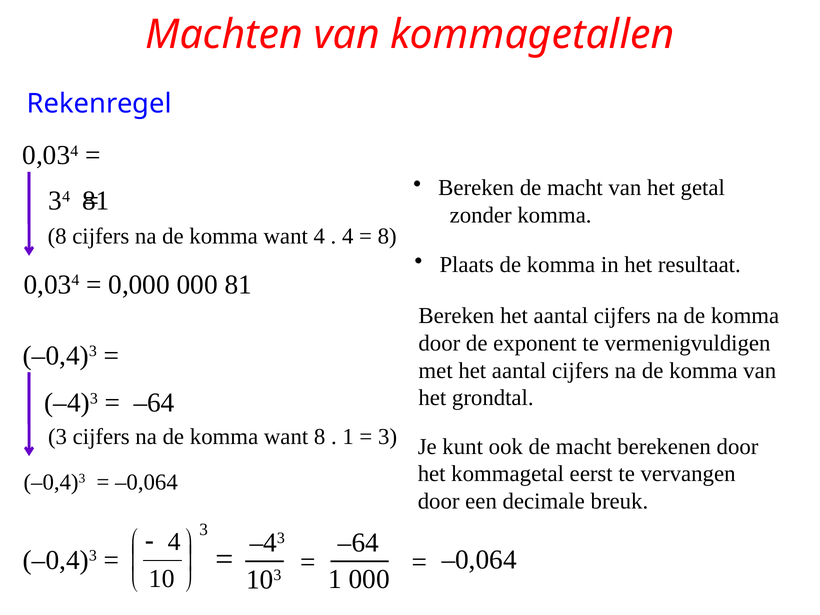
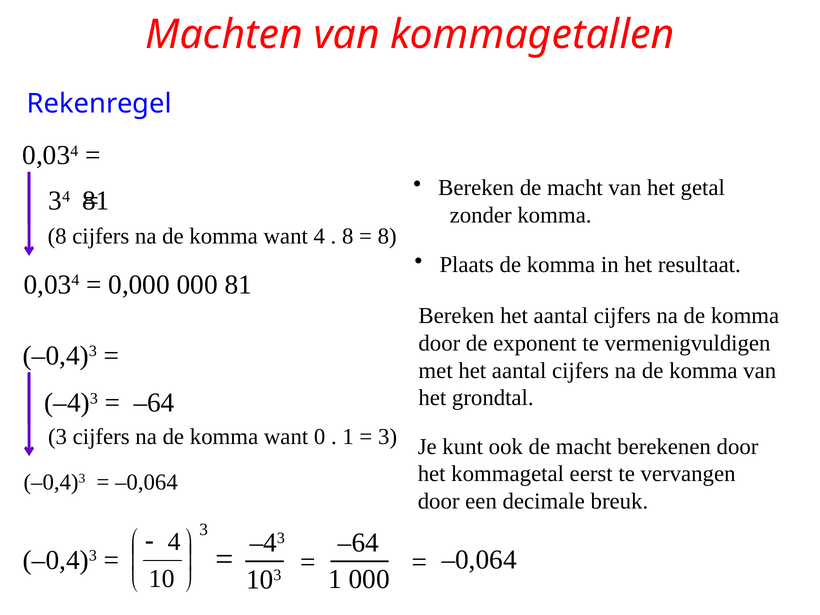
4 at (348, 236): 4 -> 8
want 8: 8 -> 0
